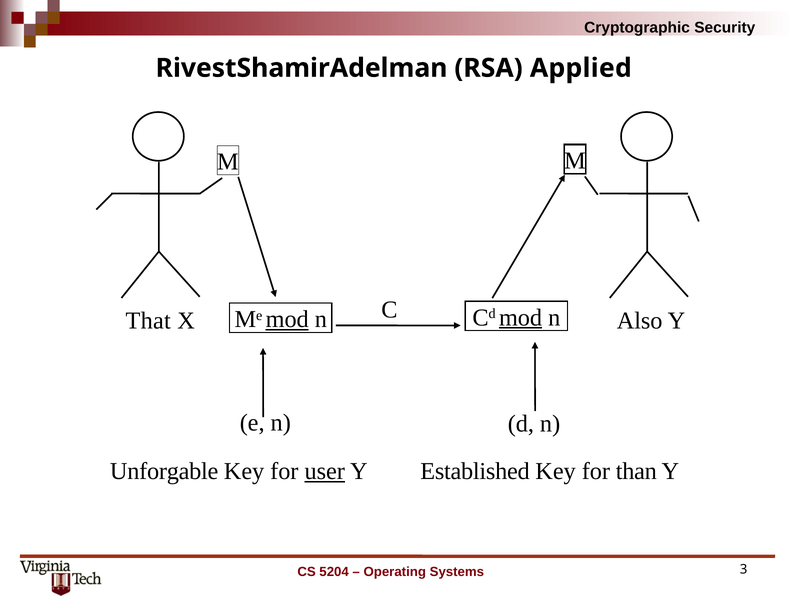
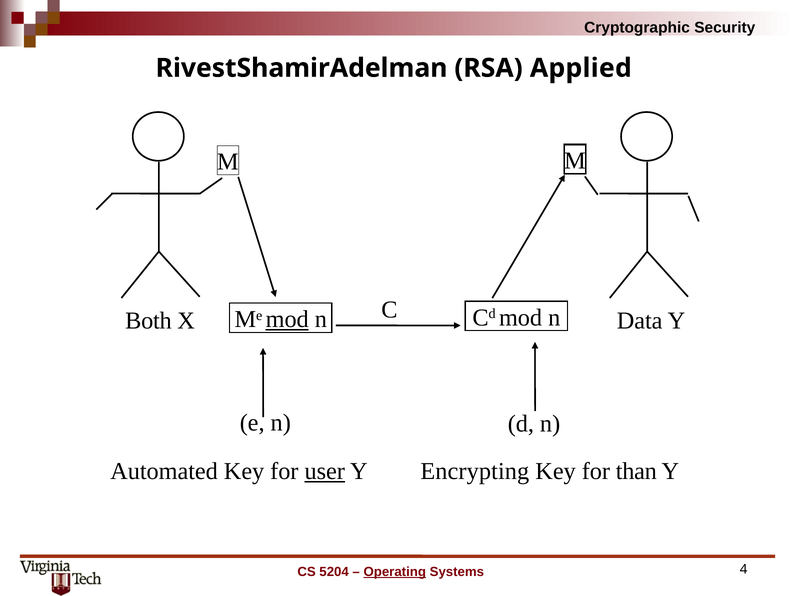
mod at (521, 318) underline: present -> none
That: That -> Both
Also: Also -> Data
Unforgable: Unforgable -> Automated
Established: Established -> Encrypting
Operating underline: none -> present
3: 3 -> 4
